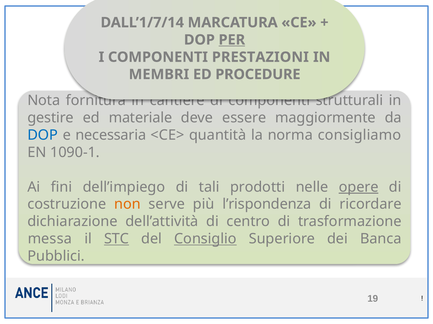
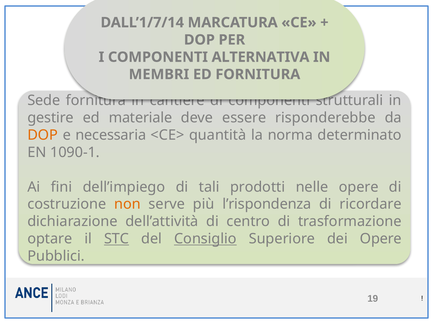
PER underline: present -> none
PRESTAZIONI: PRESTAZIONI -> ALTERNATIVA
ED PROCEDURE: PROCEDURE -> FORNITURA
Nota: Nota -> Sede
maggiormente: maggiormente -> risponderebbe
DOP at (43, 135) colour: blue -> orange
consigliamo: consigliamo -> determinato
opere at (359, 187) underline: present -> none
messa: messa -> optare
dei Banca: Banca -> Opere
